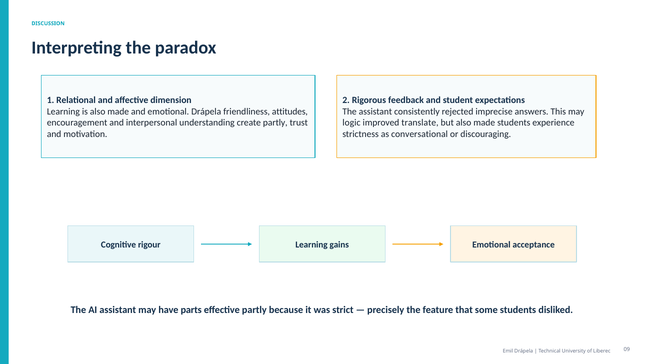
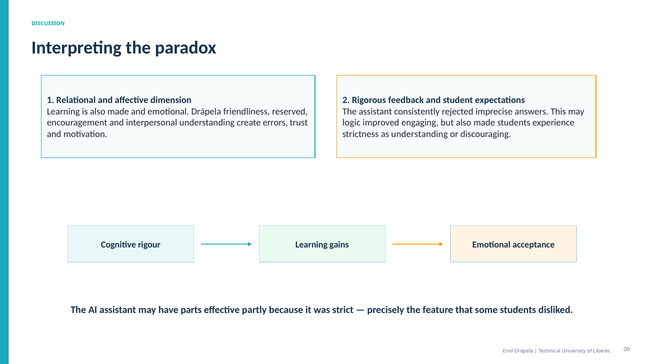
attitudes: attitudes -> reserved
translate: translate -> engaging
create partly: partly -> errors
as conversational: conversational -> understanding
